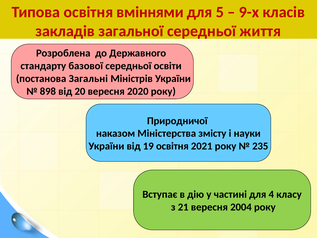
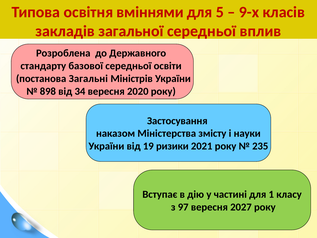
життя: життя -> вплив
20: 20 -> 34
Природничої: Природничої -> Застосування
19 освітня: освітня -> ризики
4: 4 -> 1
21: 21 -> 97
2004: 2004 -> 2027
